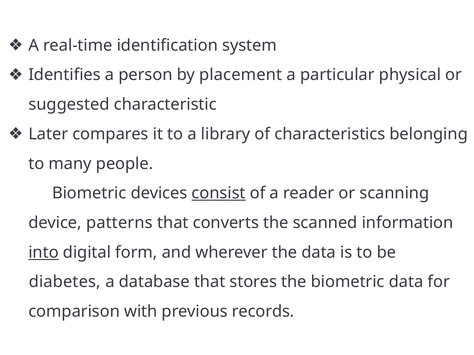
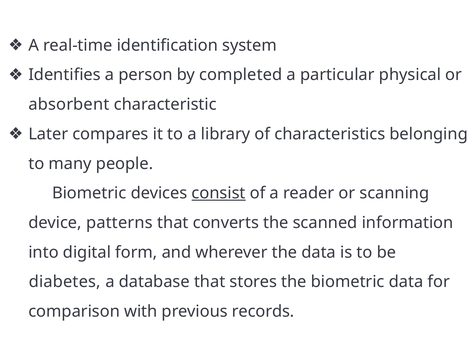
placement: placement -> completed
suggested: suggested -> absorbent
into underline: present -> none
